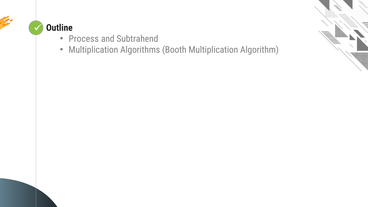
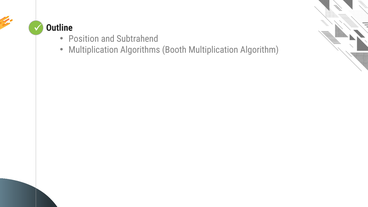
Process: Process -> Position
